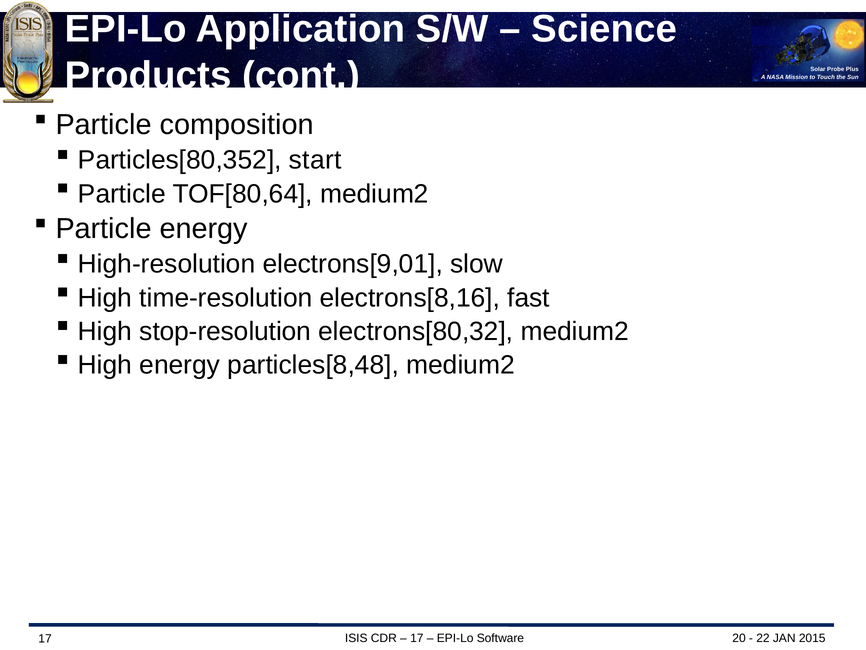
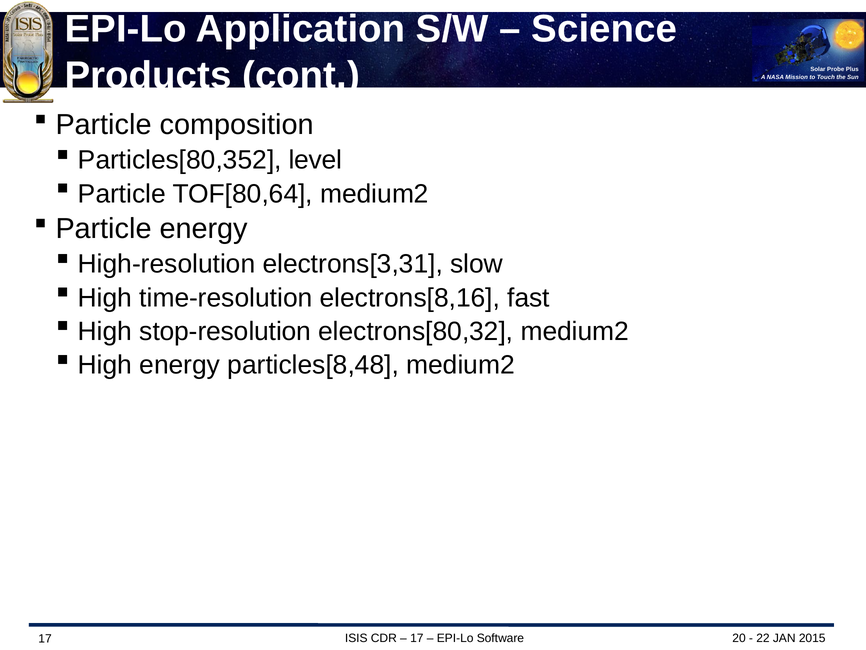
start: start -> level
electrons[9,01: electrons[9,01 -> electrons[3,31
